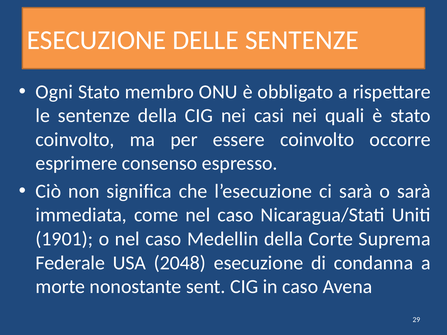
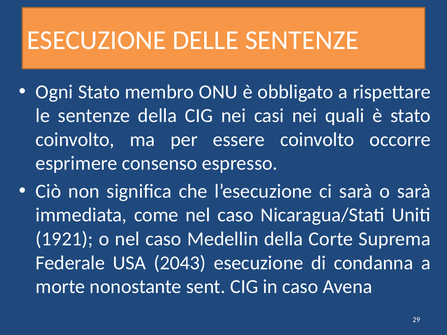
1901: 1901 -> 1921
2048: 2048 -> 2043
